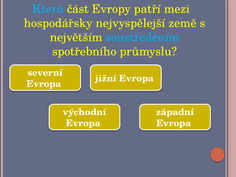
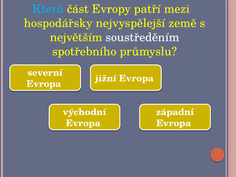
soustředěním colour: light blue -> white
